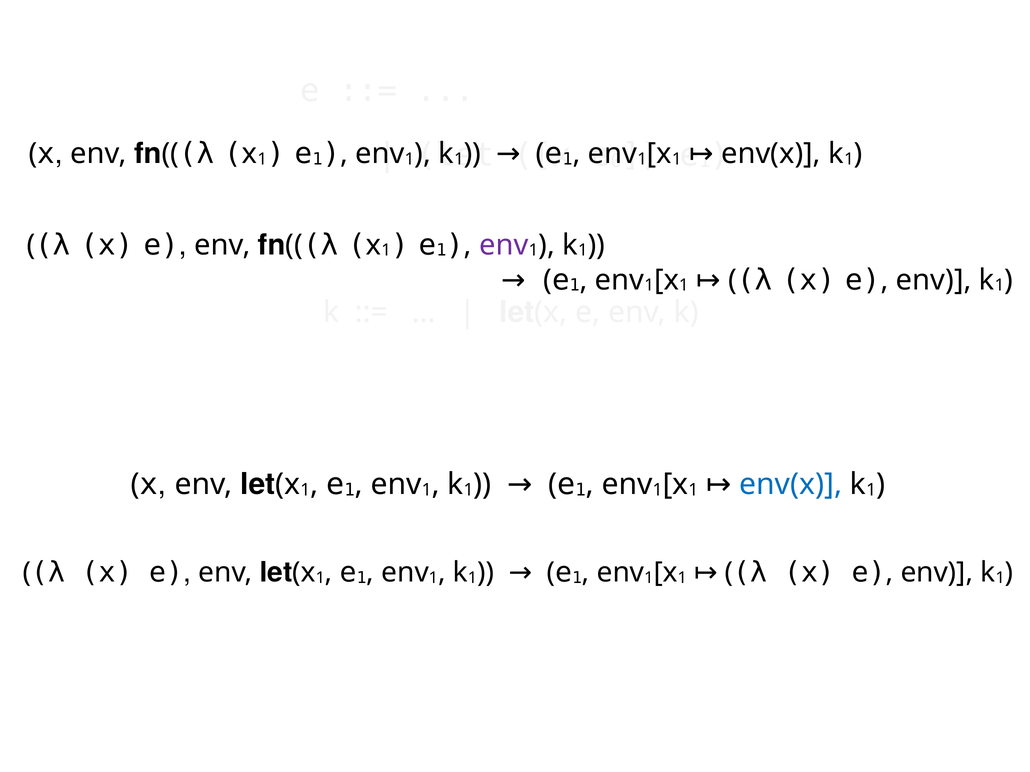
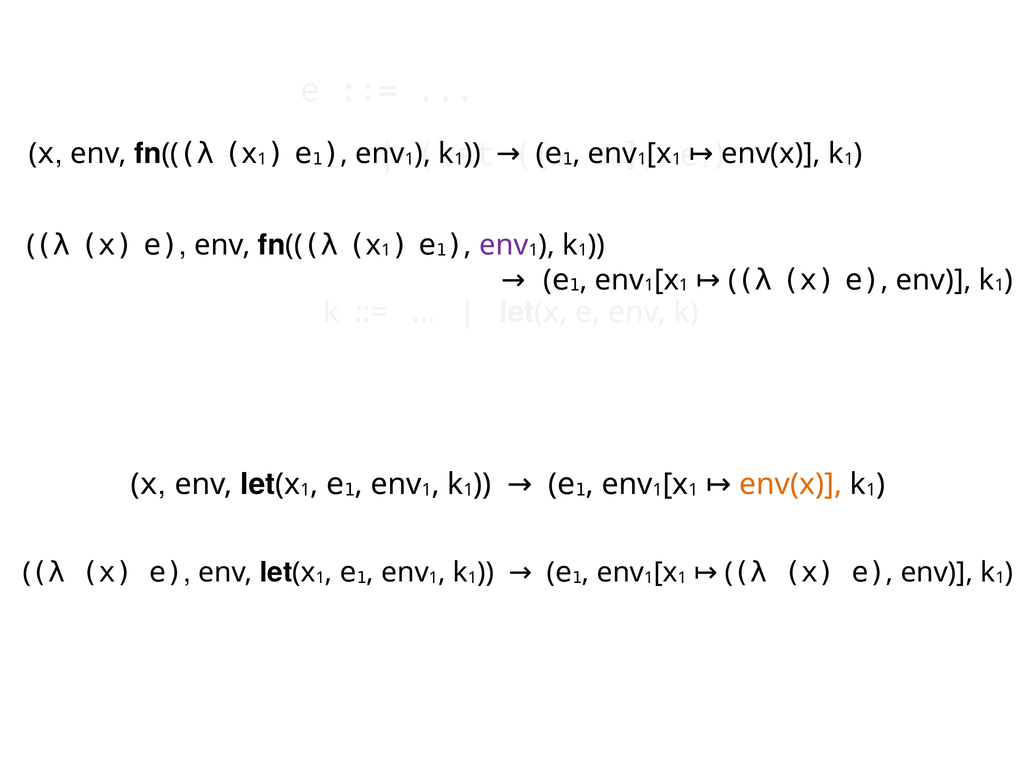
env(x at (791, 485) colour: blue -> orange
